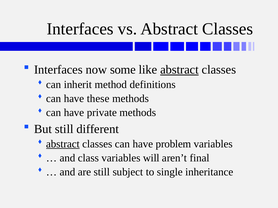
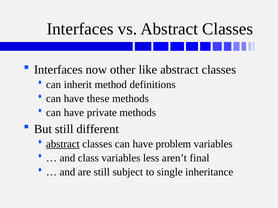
some: some -> other
abstract at (179, 70) underline: present -> none
will: will -> less
